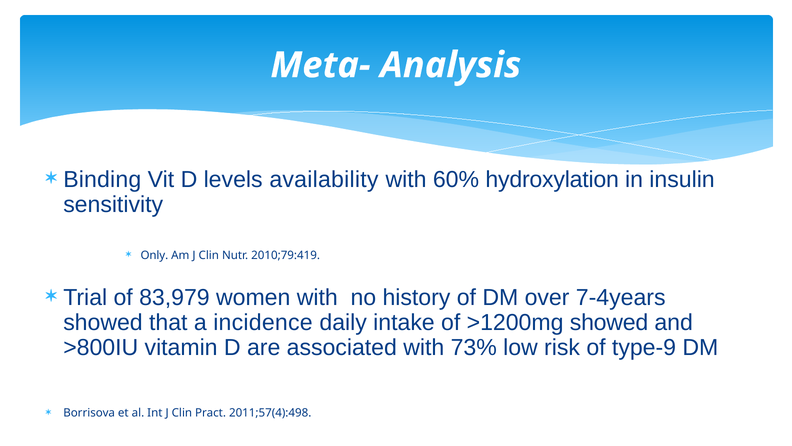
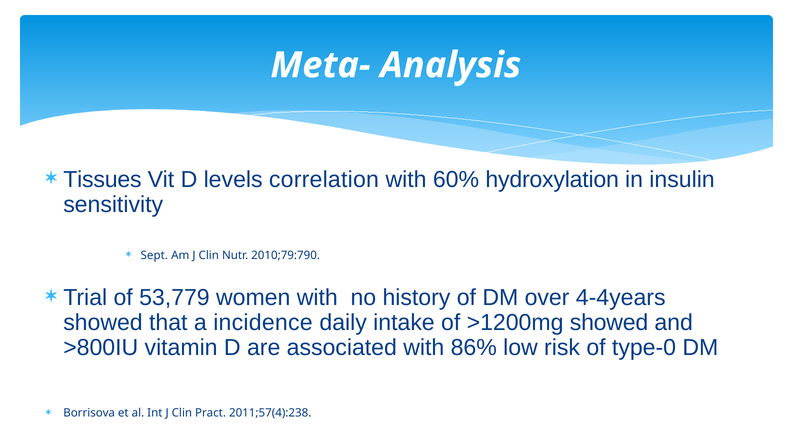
Binding: Binding -> Tissues
availability: availability -> correlation
Only: Only -> Sept
2010;79:419: 2010;79:419 -> 2010;79:790
83,979: 83,979 -> 53,779
7-4years: 7-4years -> 4-4years
73%: 73% -> 86%
type-9: type-9 -> type-0
2011;57(4):498: 2011;57(4):498 -> 2011;57(4):238
